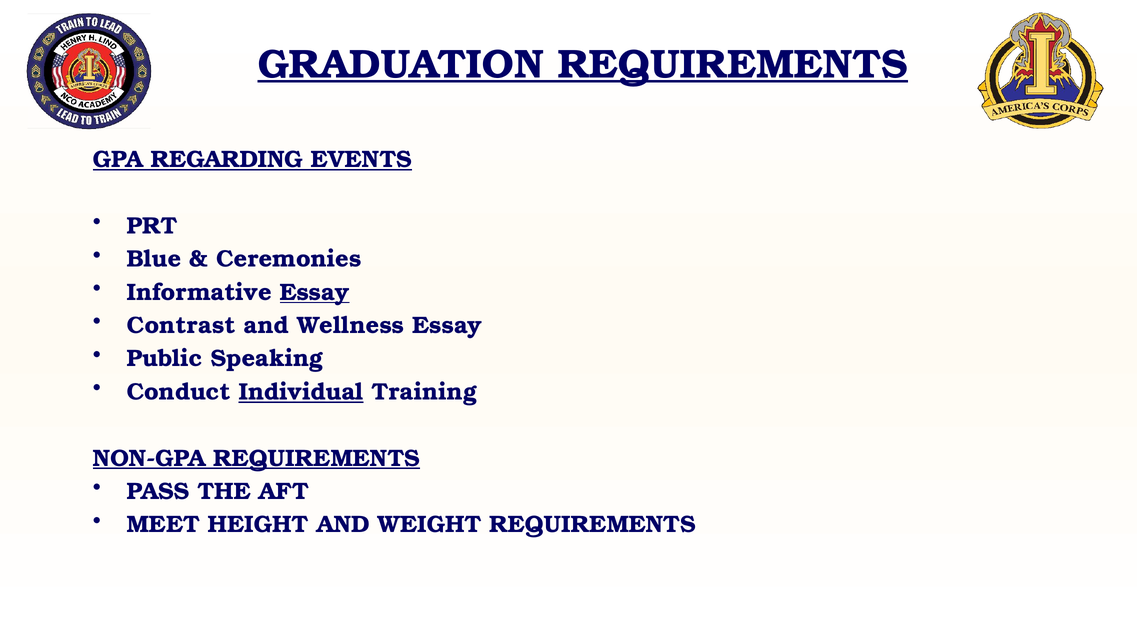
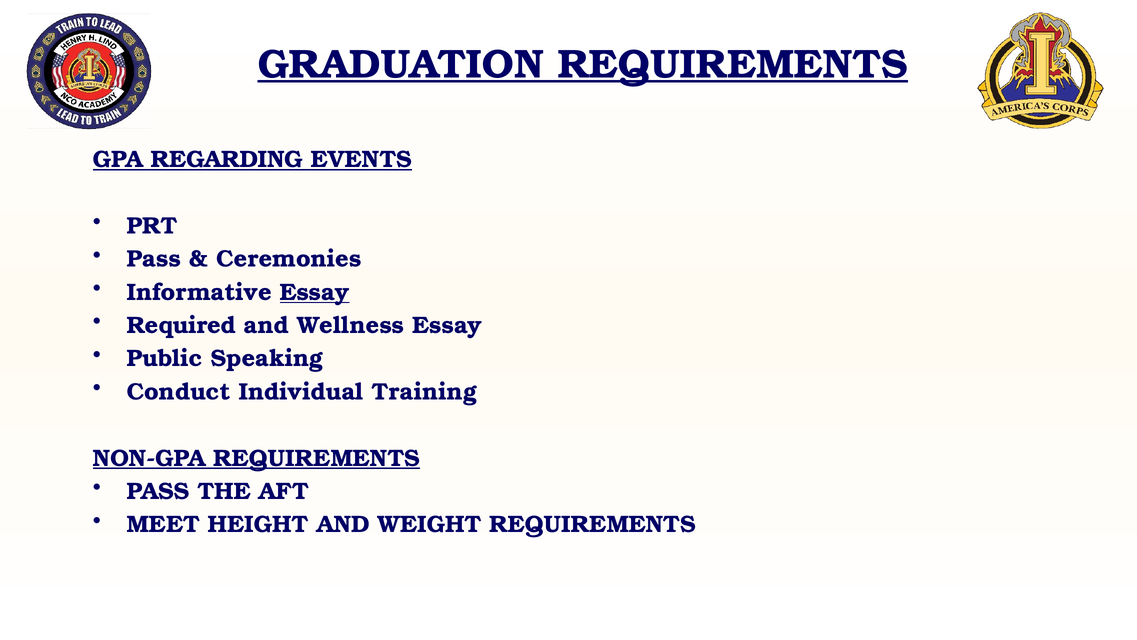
Blue at (154, 259): Blue -> Pass
Contrast: Contrast -> Required
Individual underline: present -> none
